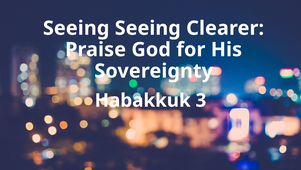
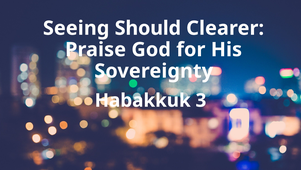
Seeing Seeing: Seeing -> Should
